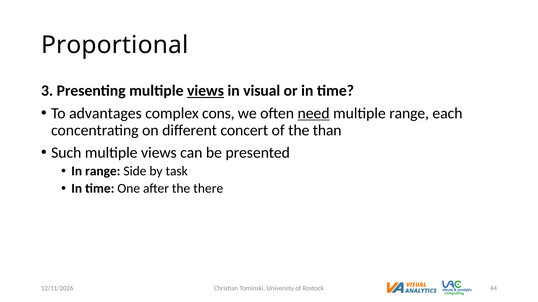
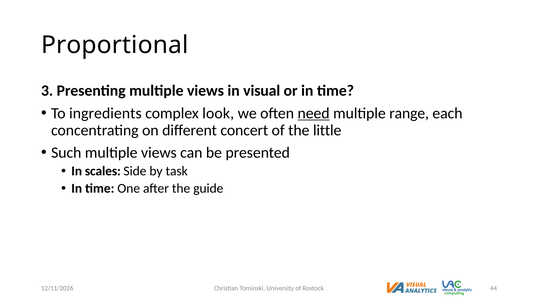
views at (205, 91) underline: present -> none
advantages: advantages -> ingredients
cons: cons -> look
than: than -> little
In range: range -> scales
there: there -> guide
